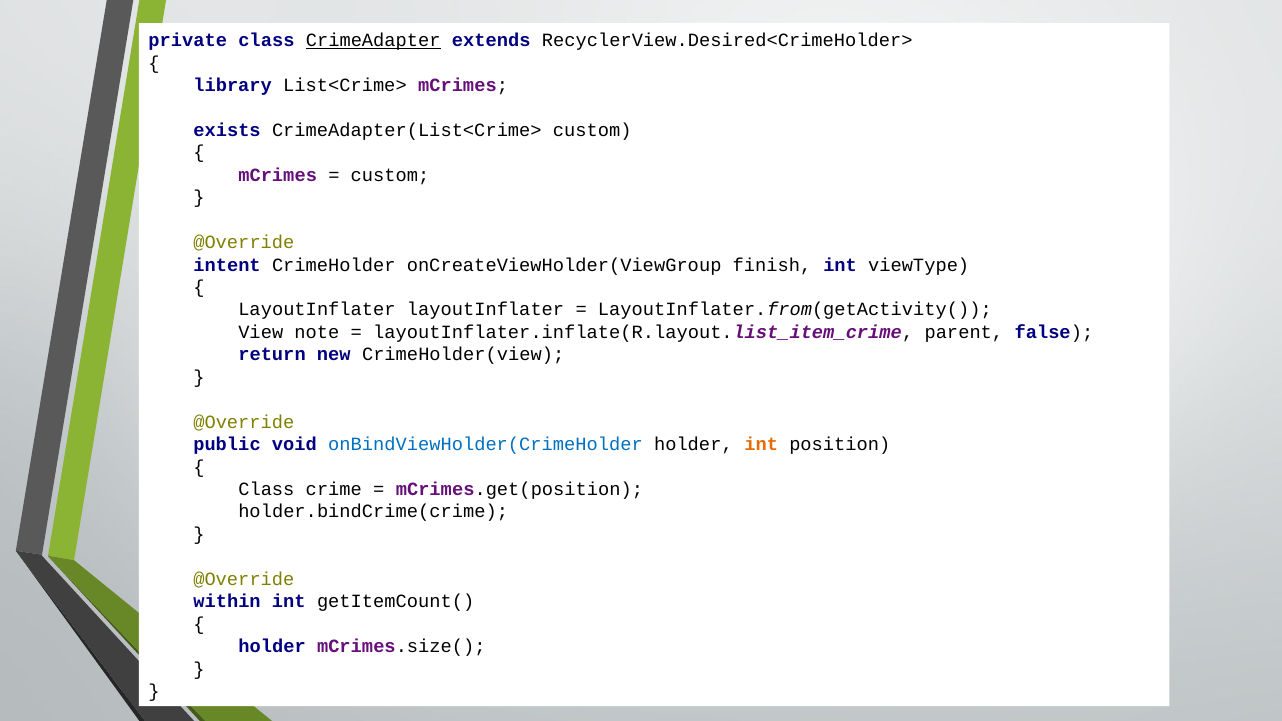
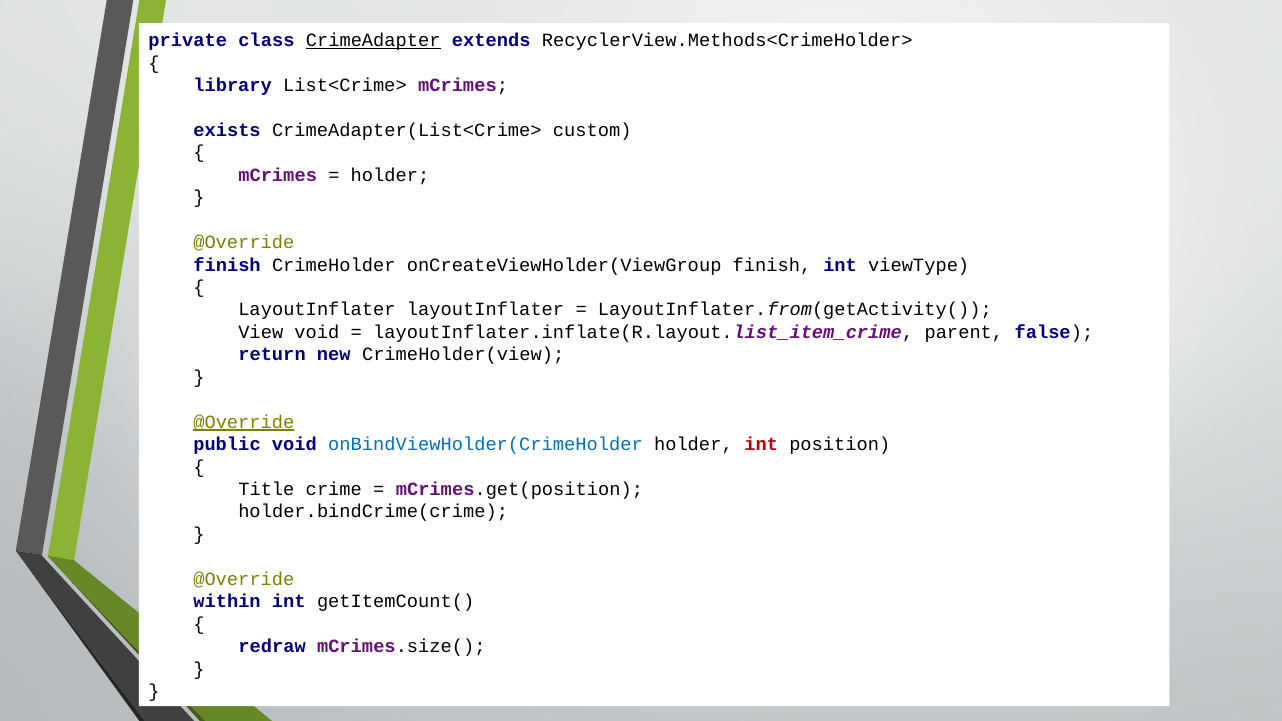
RecyclerView.Desired<CrimeHolder>: RecyclerView.Desired<CrimeHolder> -> RecyclerView.Methods<CrimeHolder>
custom at (390, 175): custom -> holder
intent at (227, 265): intent -> finish
View note: note -> void
@Override at (244, 422) underline: none -> present
int at (761, 445) colour: orange -> red
Class at (266, 489): Class -> Title
holder at (272, 647): holder -> redraw
